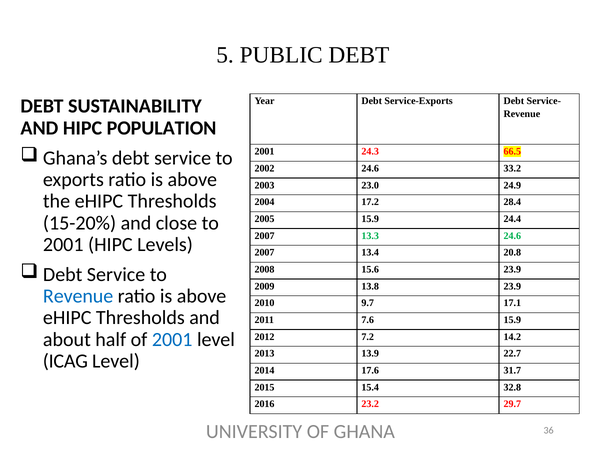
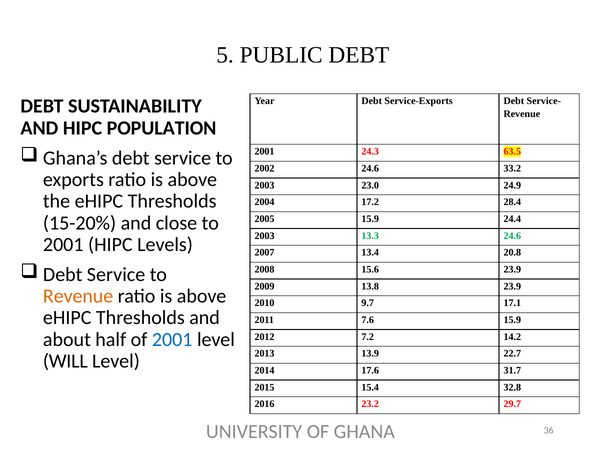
66.5: 66.5 -> 63.5
2007 at (265, 236): 2007 -> 2003
Revenue at (78, 296) colour: blue -> orange
ICAG: ICAG -> WILL
